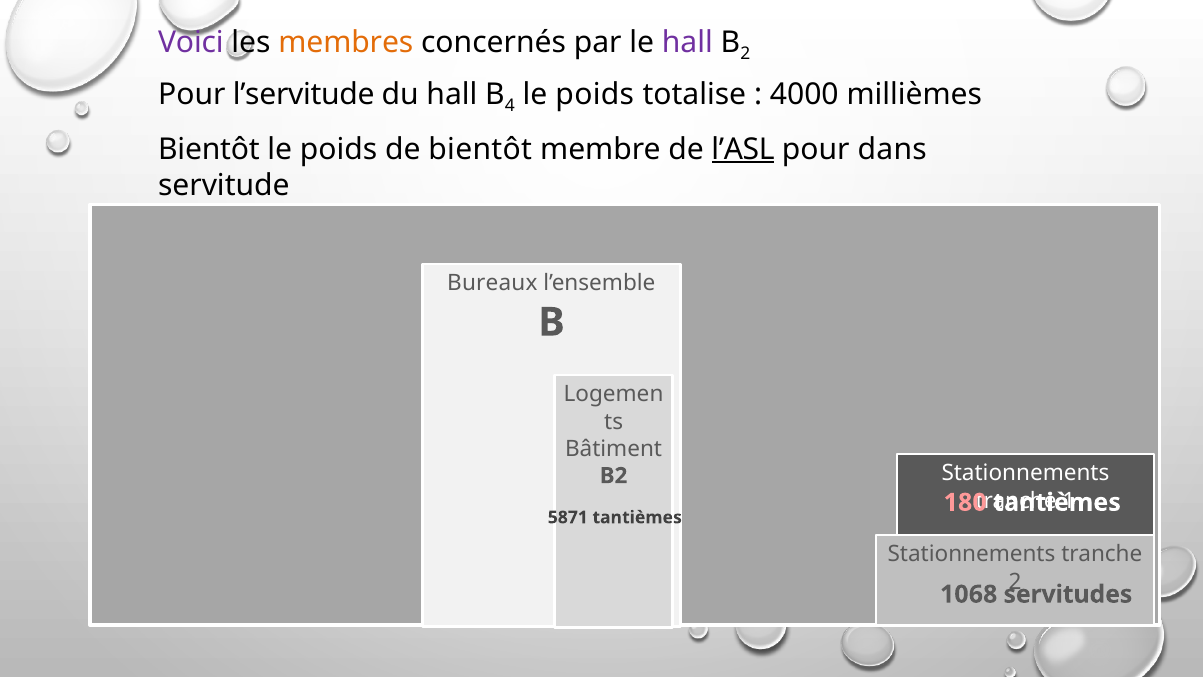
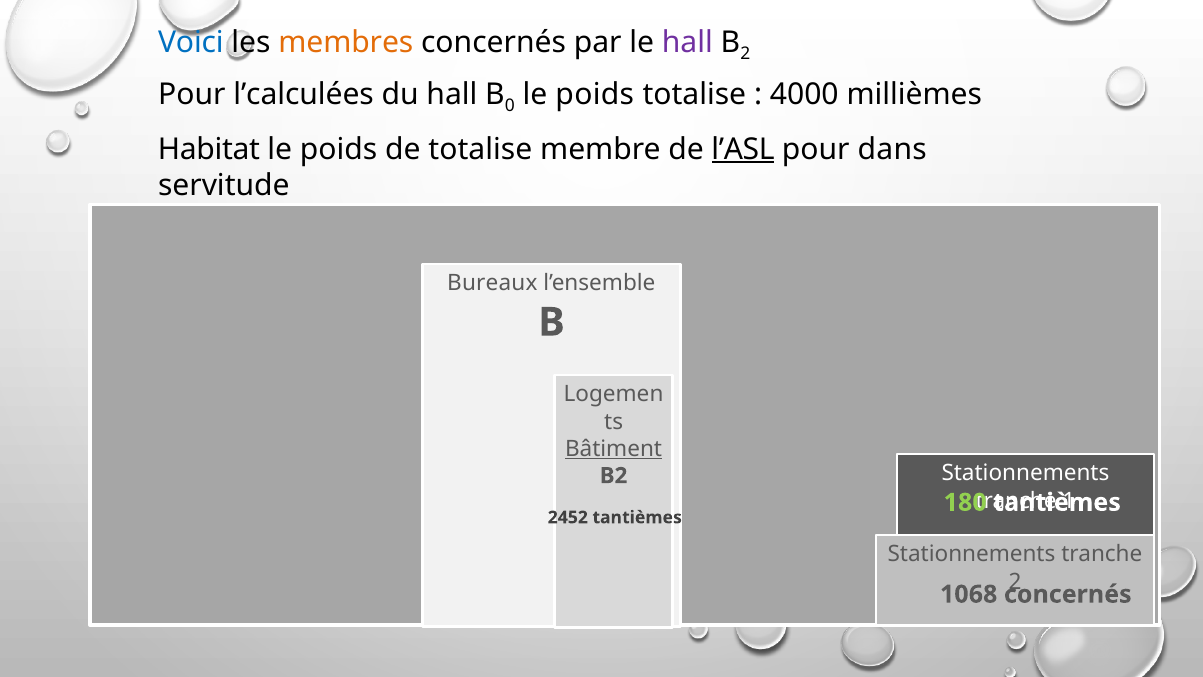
Voici colour: purple -> blue
l’servitude: l’servitude -> l’calculées
4: 4 -> 0
Bientôt at (209, 149): Bientôt -> Habitat
de bientôt: bientôt -> totalise
Bâtiment underline: none -> present
5871: 5871 -> 2452
180 colour: pink -> light green
1068 servitudes: servitudes -> concernés
